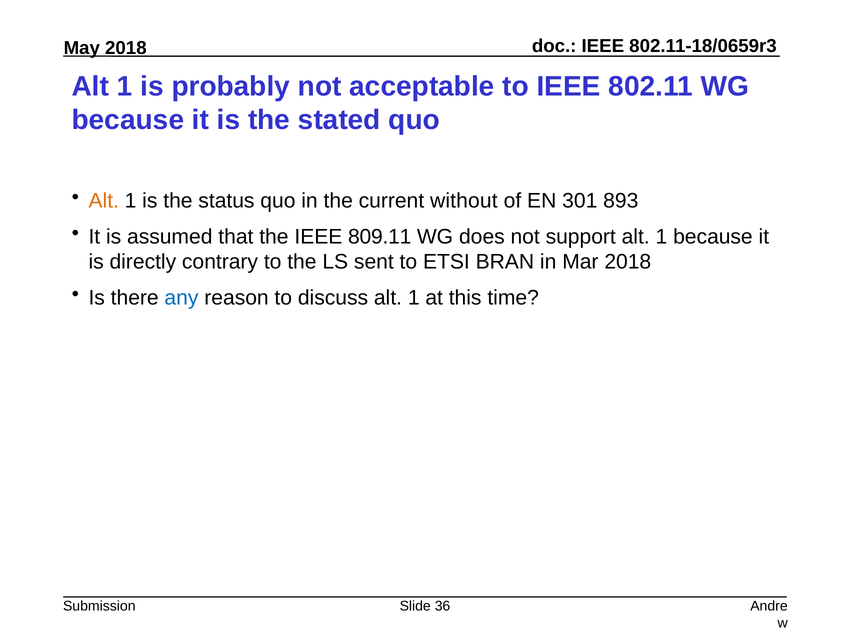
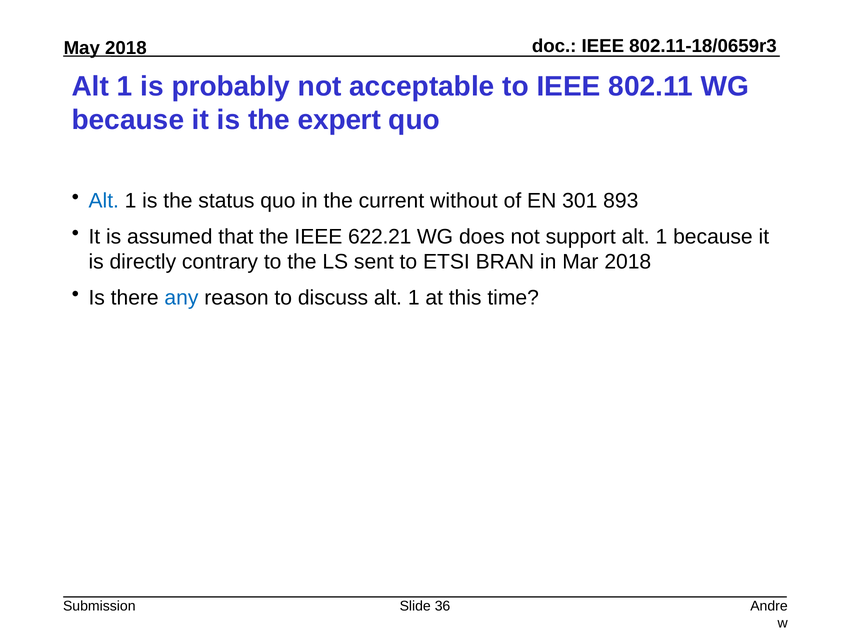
stated: stated -> expert
Alt at (104, 201) colour: orange -> blue
809.11: 809.11 -> 622.21
